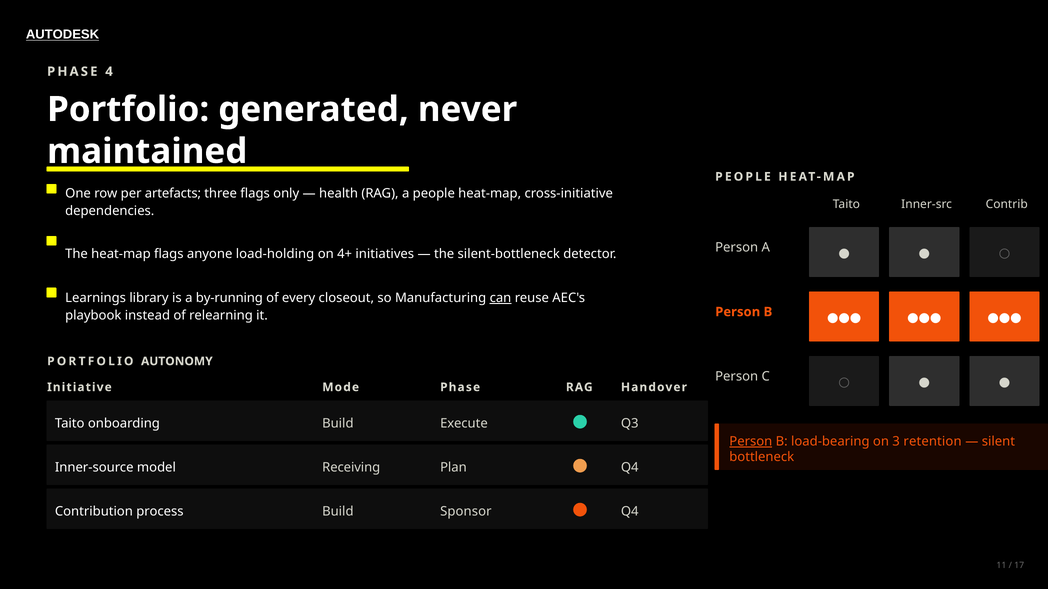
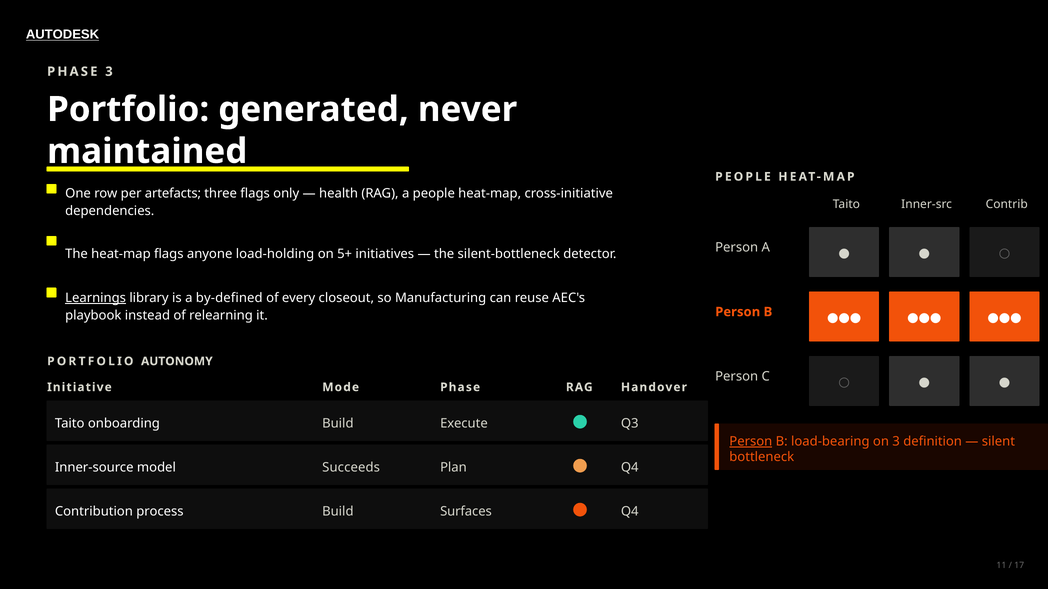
PHASE 4: 4 -> 3
4+: 4+ -> 5+
Learnings underline: none -> present
by-running: by-running -> by-defined
can underline: present -> none
retention: retention -> definition
Receiving: Receiving -> Succeeds
Sponsor: Sponsor -> Surfaces
